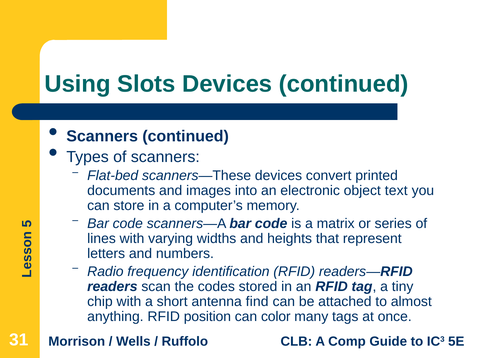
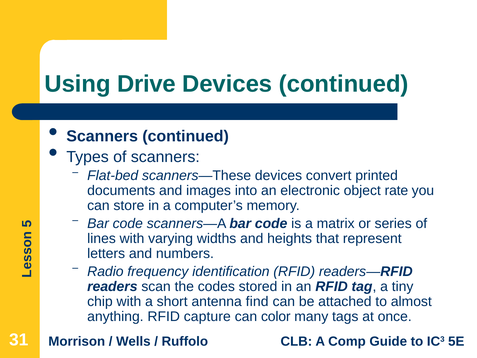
Slots: Slots -> Drive
text: text -> rate
position: position -> capture
